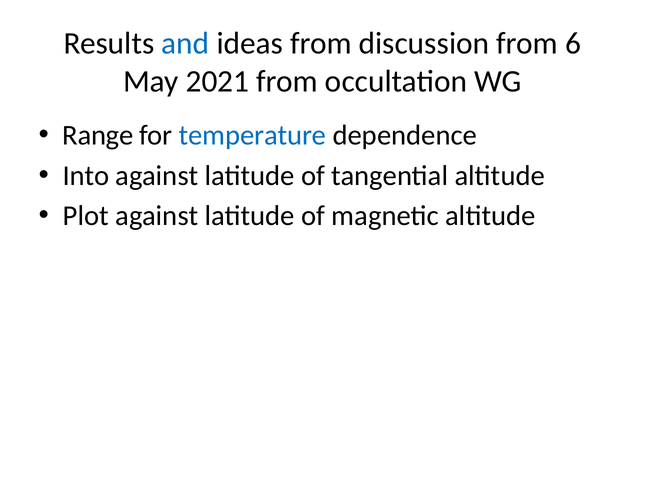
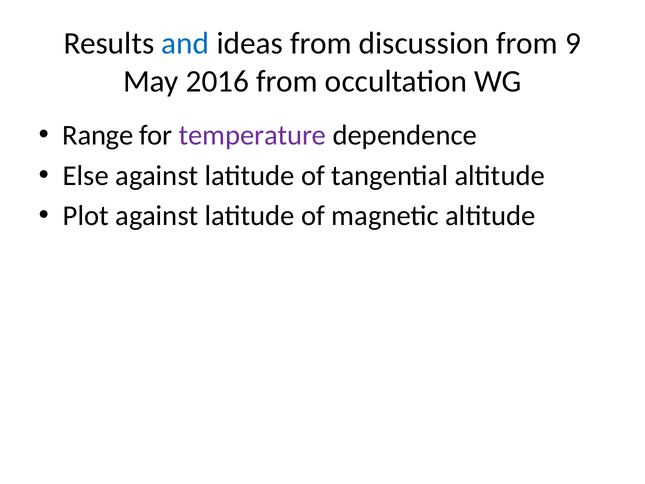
6: 6 -> 9
2021: 2021 -> 2016
temperature colour: blue -> purple
Into: Into -> Else
